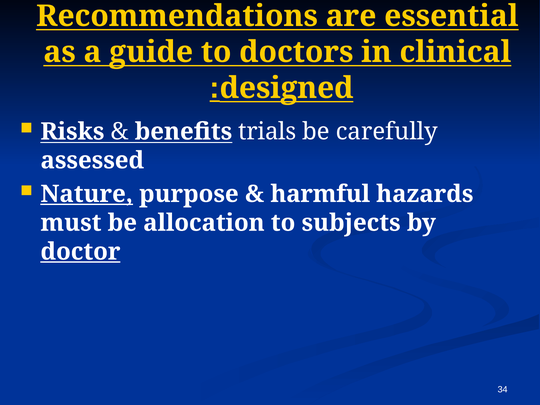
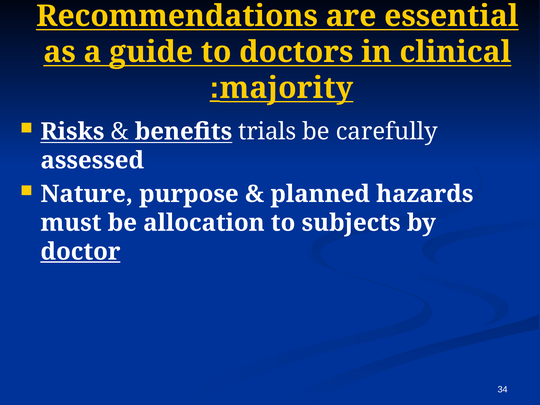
designed: designed -> majority
Nature underline: present -> none
harmful: harmful -> planned
